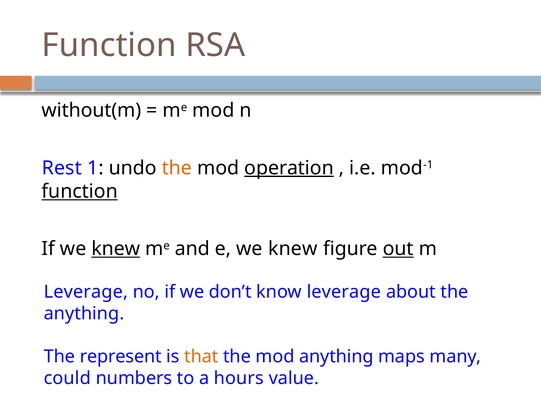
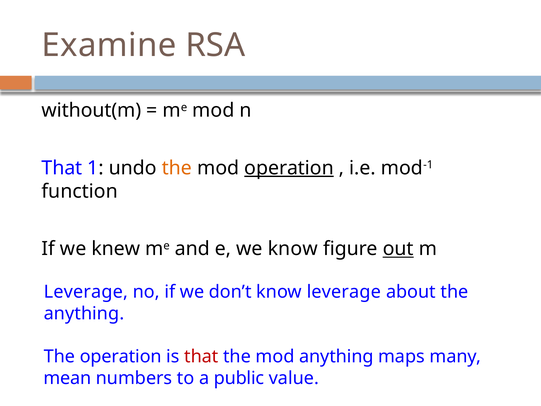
Function at (109, 45): Function -> Examine
Rest at (62, 168): Rest -> That
function at (80, 191) underline: present -> none
knew at (116, 249) underline: present -> none
e we knew: knew -> know
The represent: represent -> operation
that at (201, 356) colour: orange -> red
could: could -> mean
hours: hours -> public
